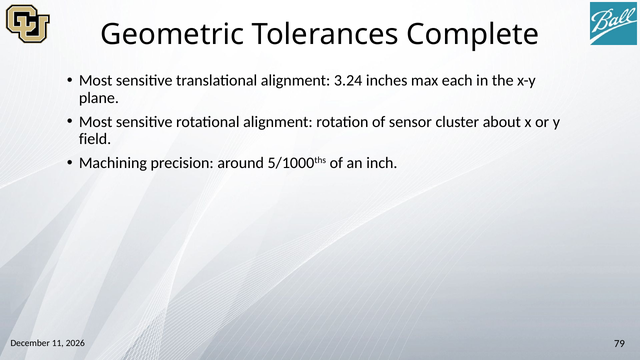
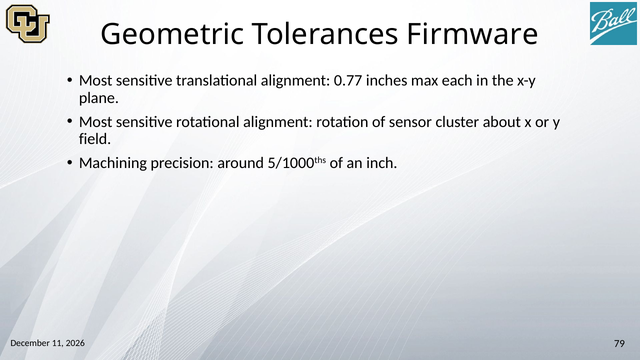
Complete: Complete -> Firmware
3.24: 3.24 -> 0.77
